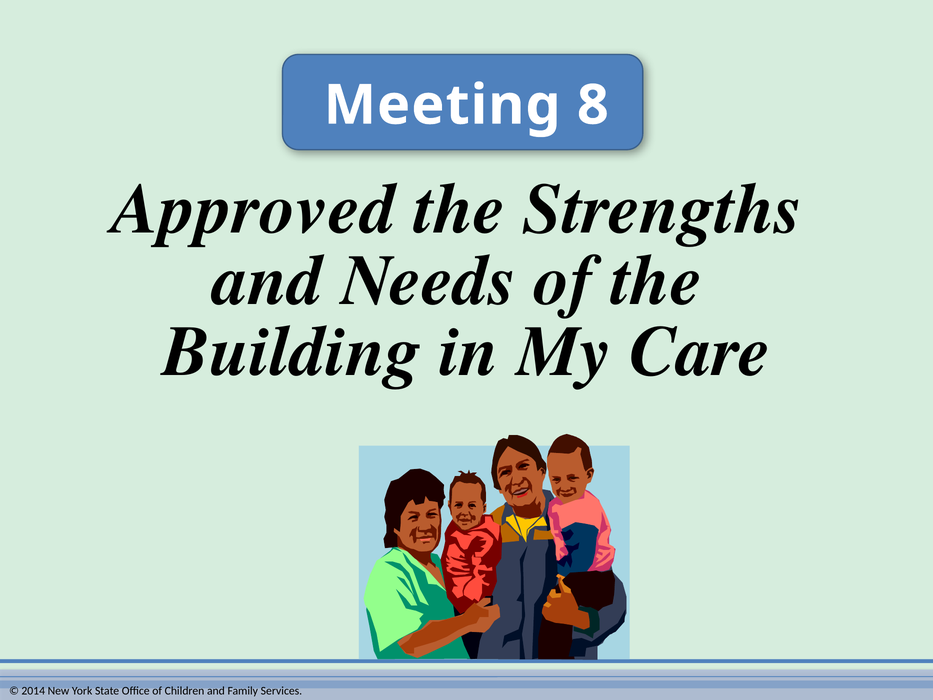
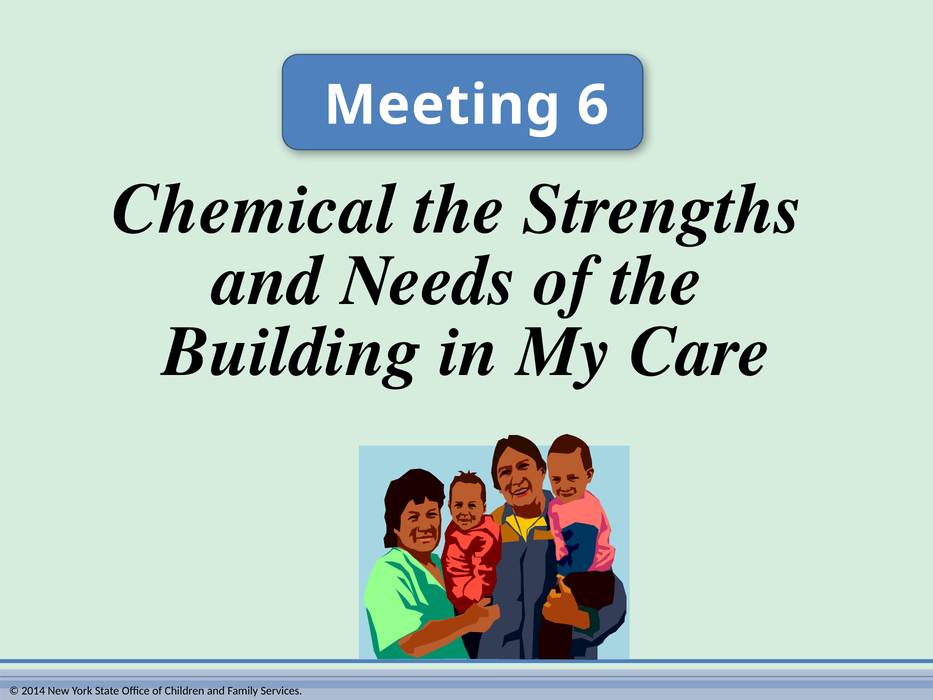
8: 8 -> 6
Approved: Approved -> Chemical
